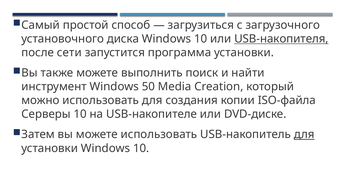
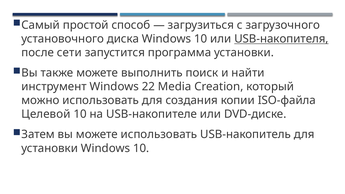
50: 50 -> 22
Серверы: Серверы -> Целевой
для at (304, 134) underline: present -> none
